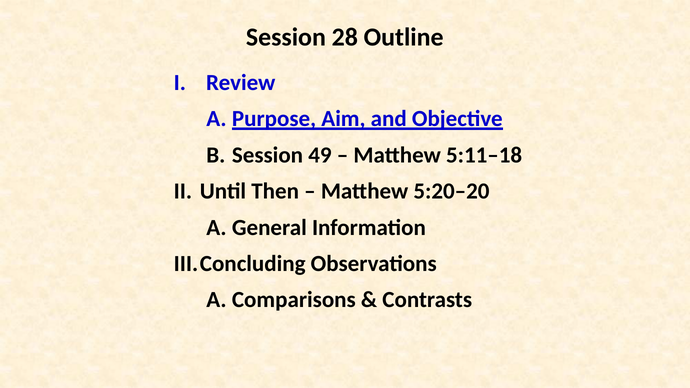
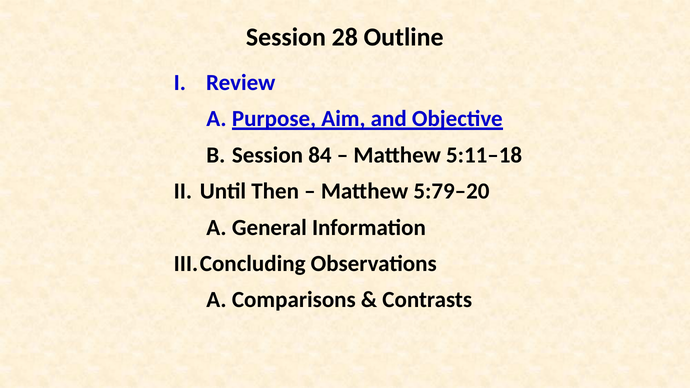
49: 49 -> 84
5:20–20: 5:20–20 -> 5:79–20
